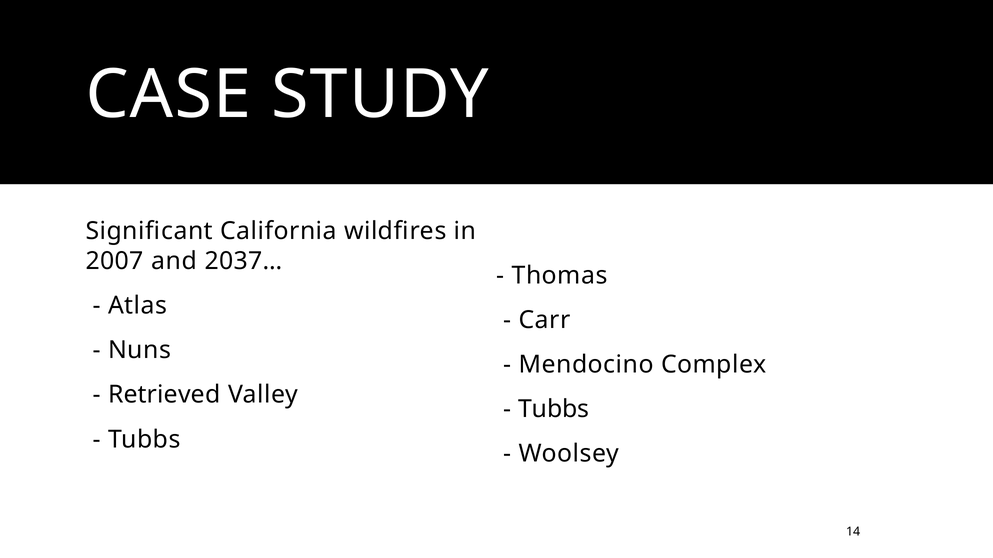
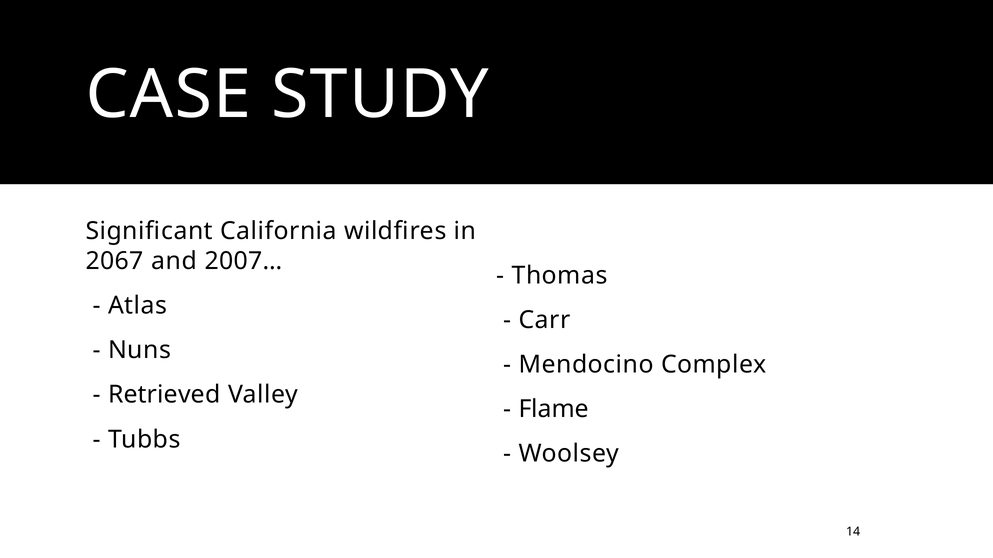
2007: 2007 -> 2067
2037…: 2037… -> 2007…
Tubbs at (554, 410): Tubbs -> Flame
